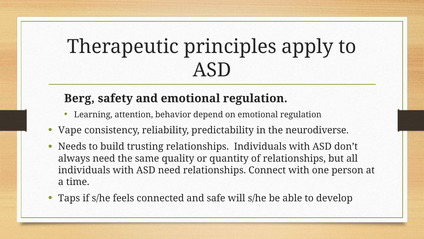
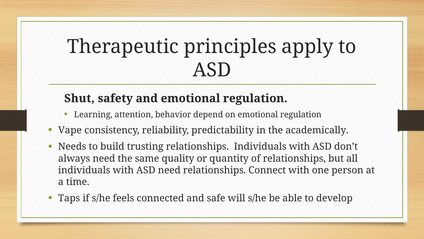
Berg: Berg -> Shut
neurodiverse: neurodiverse -> academically
